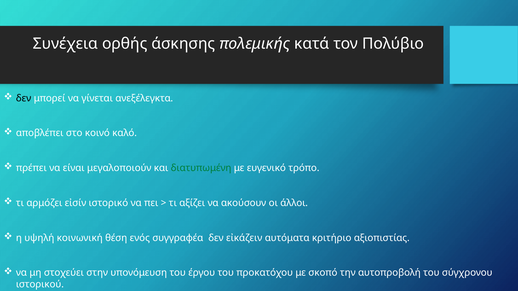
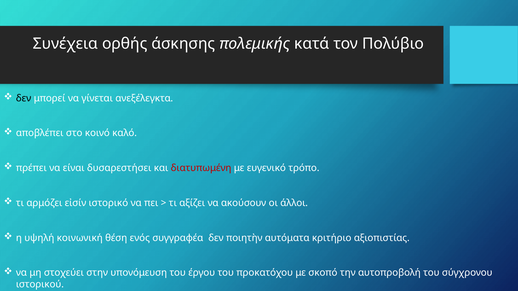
μεγαλοποιούν: μεγαλοποιούν -> δυσαρεστήσει
διατυπωμένη colour: green -> red
εἰκάζειν: εἰκάζειν -> ποιητὴν
